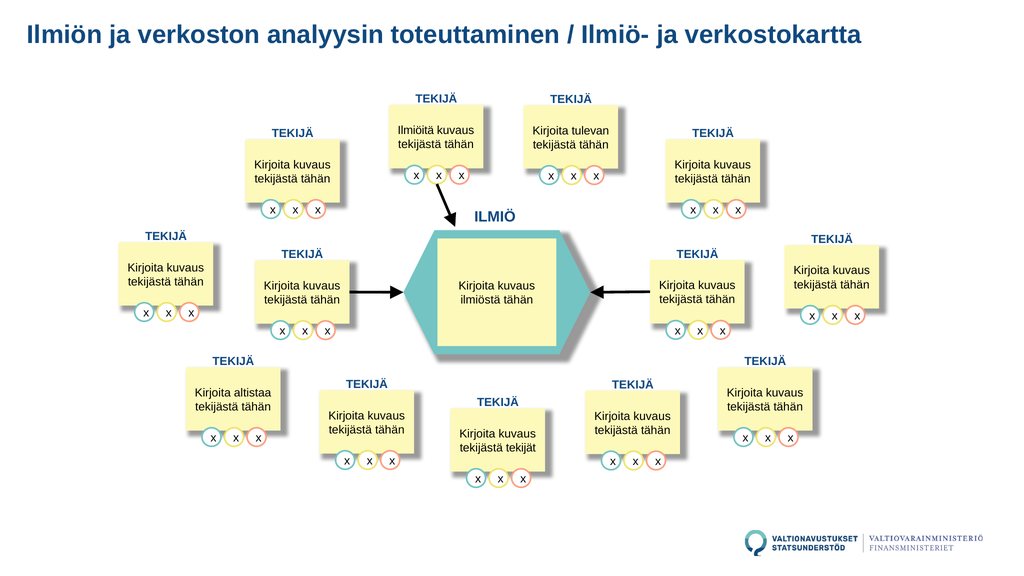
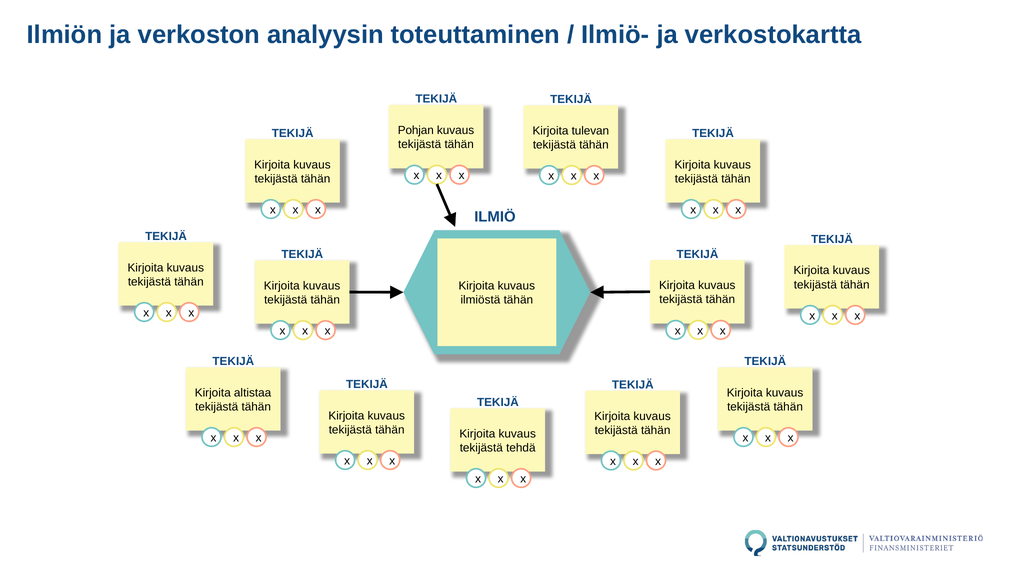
Ilmiöitä: Ilmiöitä -> Pohjan
tekijät: tekijät -> tehdä
